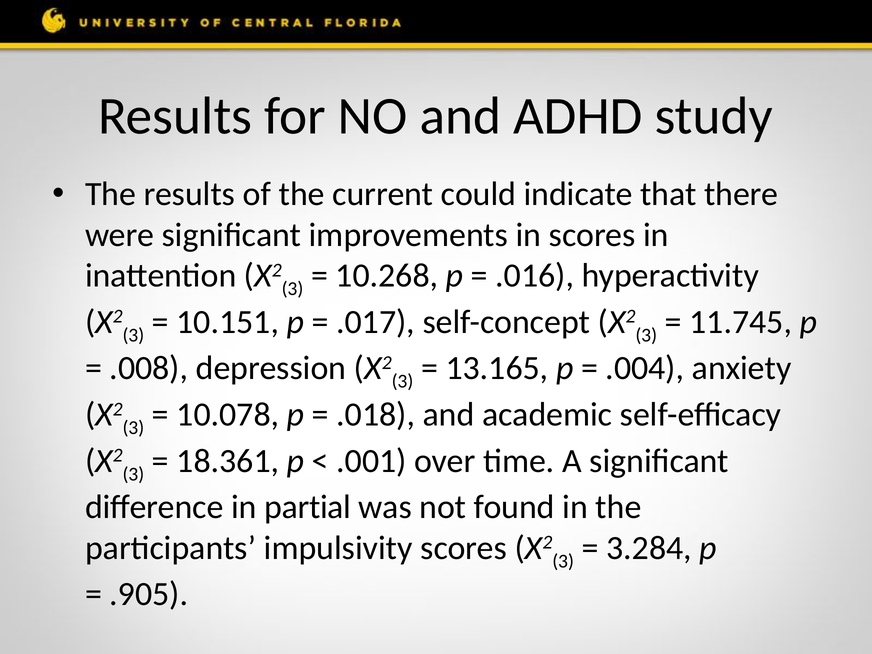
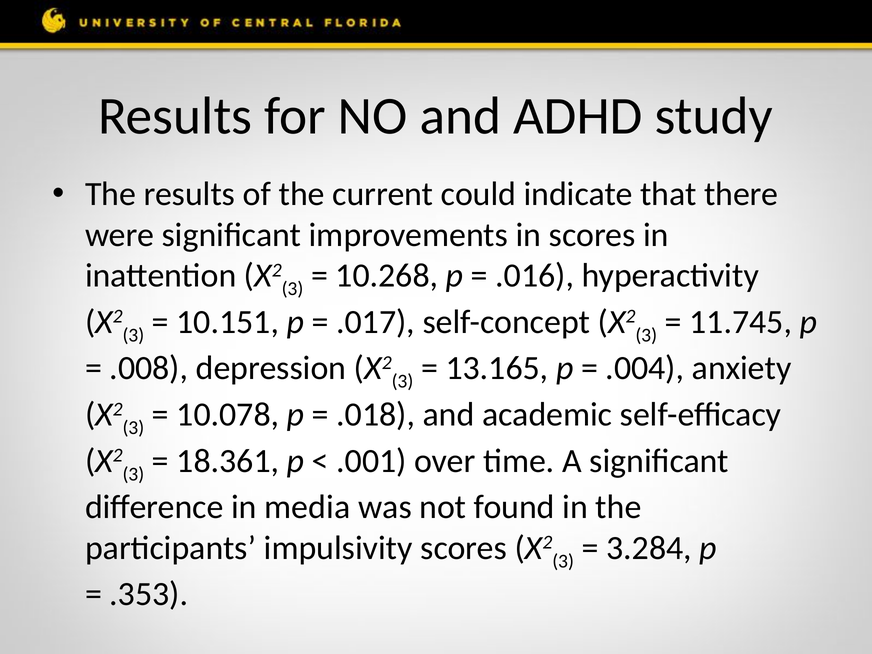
partial: partial -> media
.905: .905 -> .353
